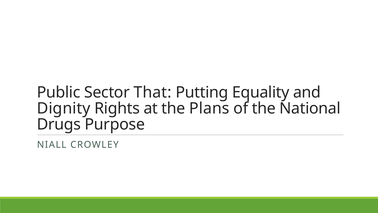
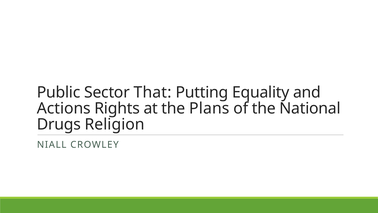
Dignity: Dignity -> Actions
Purpose: Purpose -> Religion
